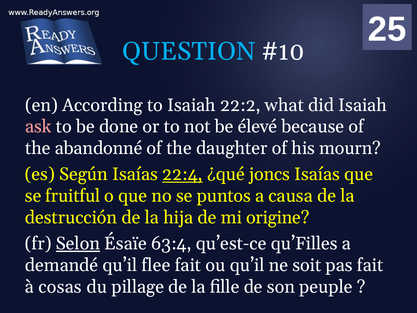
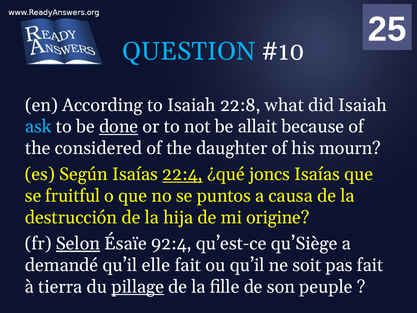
22:2: 22:2 -> 22:8
ask colour: pink -> light blue
done underline: none -> present
élevé: élevé -> allait
abandonné: abandonné -> considered
63:4: 63:4 -> 92:4
qu’Filles: qu’Filles -> qu’Siège
flee: flee -> elle
cosas: cosas -> tierra
pillage underline: none -> present
